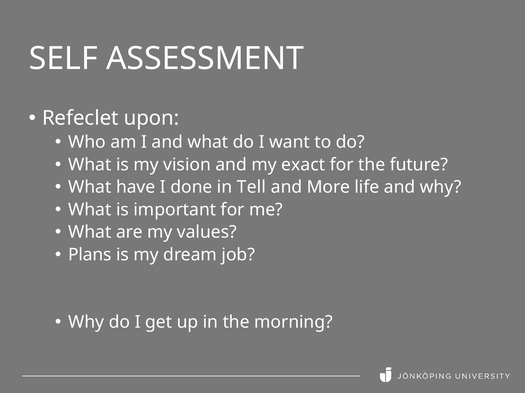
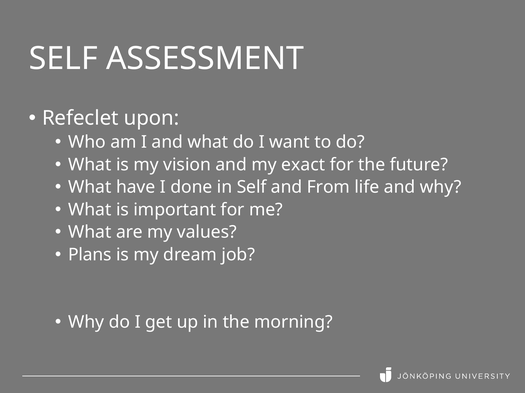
in Tell: Tell -> Self
More: More -> From
